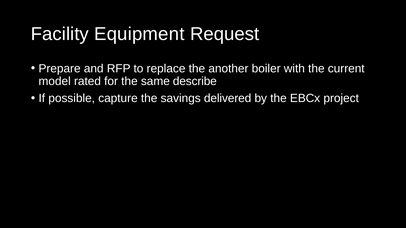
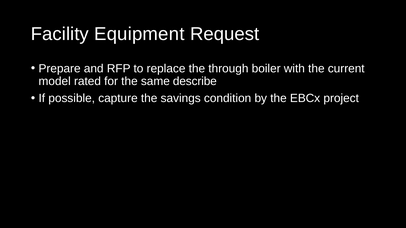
another: another -> through
delivered: delivered -> condition
